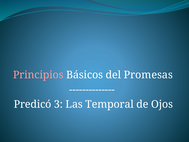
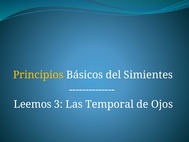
Principios colour: pink -> yellow
Promesas: Promesas -> Simientes
Predicó: Predicó -> Leemos
